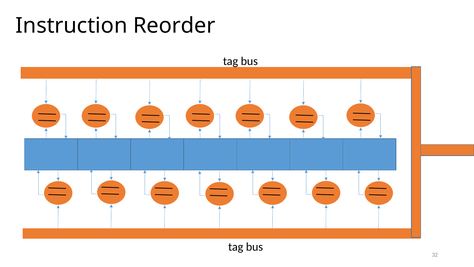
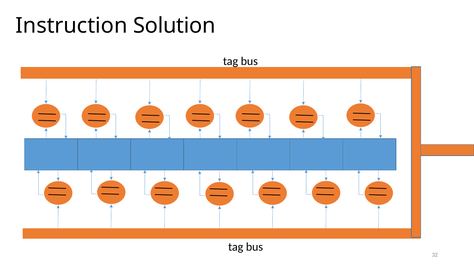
Reorder: Reorder -> Solution
